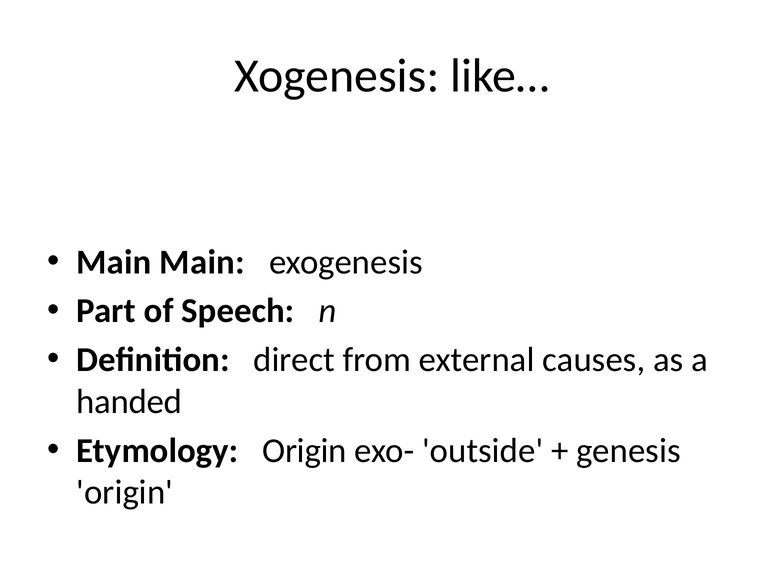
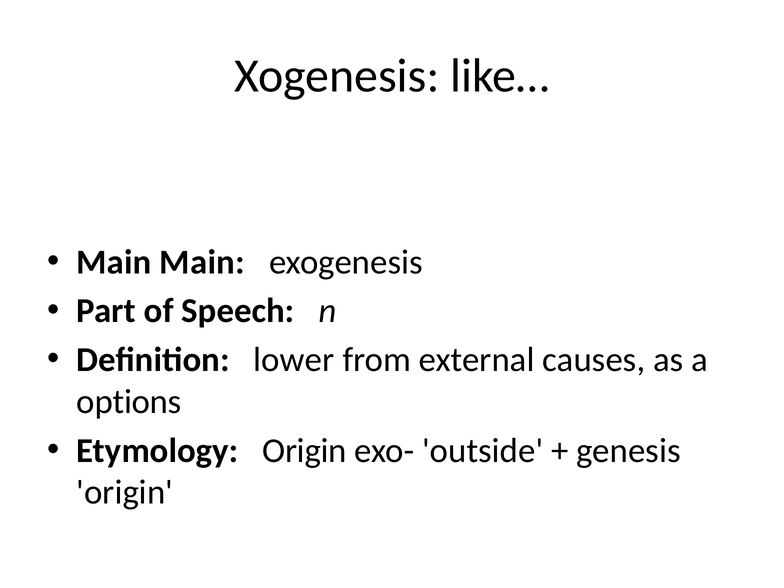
direct: direct -> lower
handed: handed -> options
